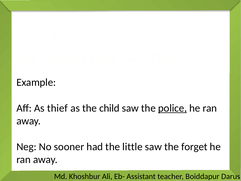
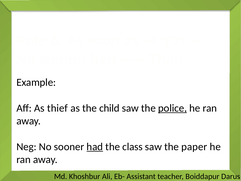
had at (95, 147) underline: none -> present
little: little -> class
forget: forget -> paper
